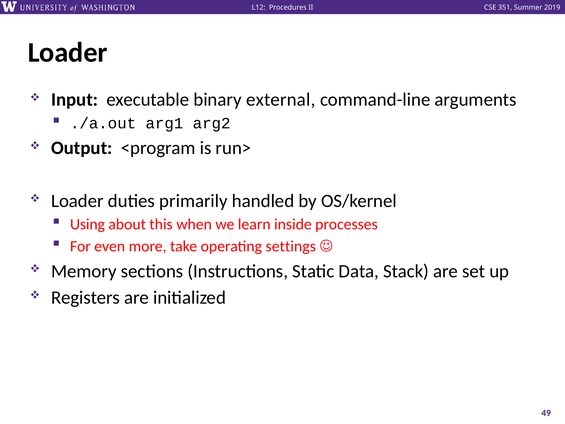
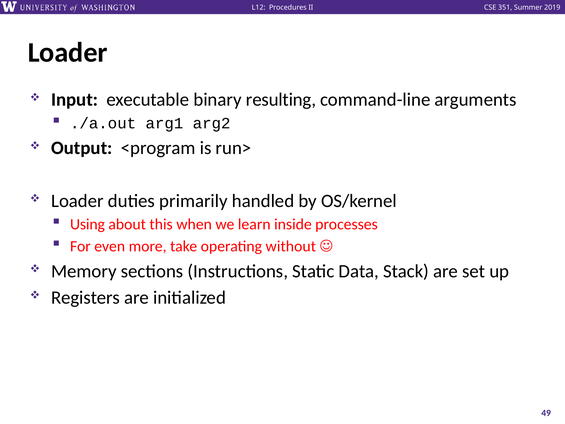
external: external -> resulting
settings: settings -> without
